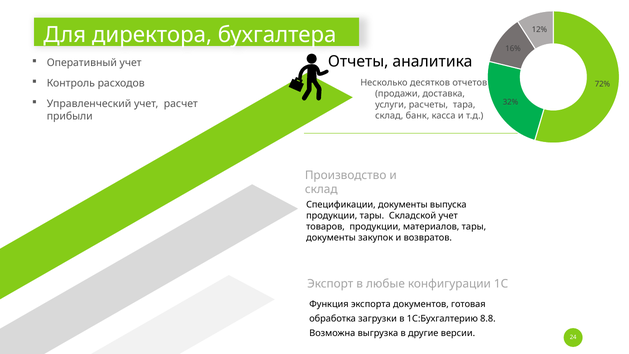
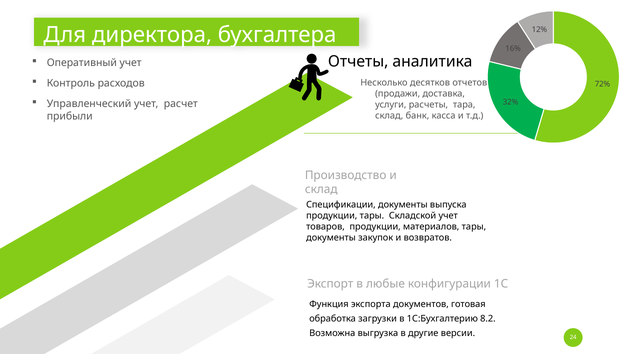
8.8: 8.8 -> 8.2
